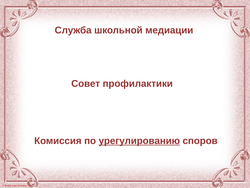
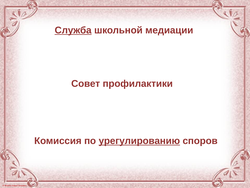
Служба underline: none -> present
